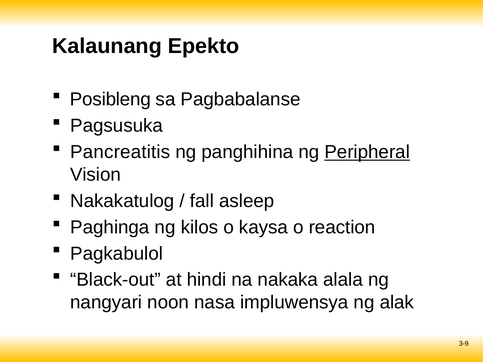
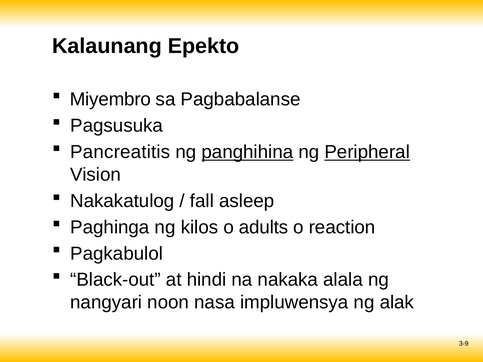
Posibleng: Posibleng -> Miyembro
panghihina underline: none -> present
kaysa: kaysa -> adults
